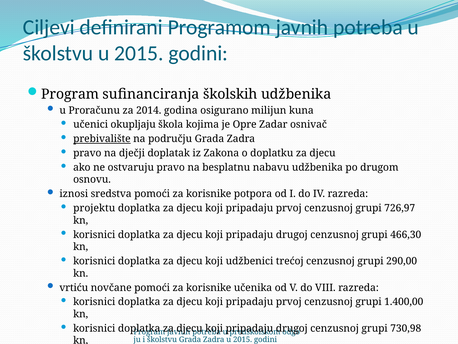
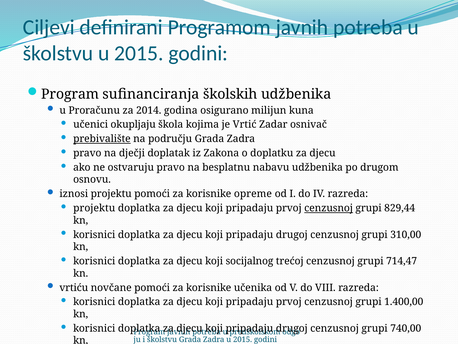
Opre: Opre -> Vrtić
iznosi sredstva: sredstva -> projektu
potpora: potpora -> opreme
cenzusnoj at (329, 208) underline: none -> present
726,97: 726,97 -> 829,44
466,30: 466,30 -> 310,00
udžbenici: udžbenici -> socijalnog
290,00: 290,00 -> 714,47
730,98: 730,98 -> 740,00
